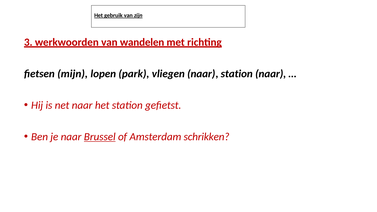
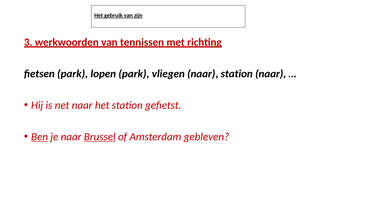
wandelen: wandelen -> tennissen
fietsen mijn: mijn -> park
Ben underline: none -> present
schrikken: schrikken -> gebleven
